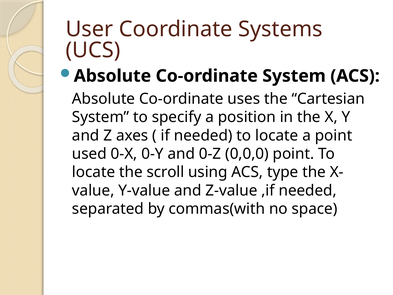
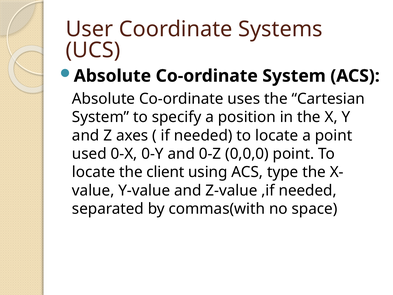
scroll: scroll -> client
